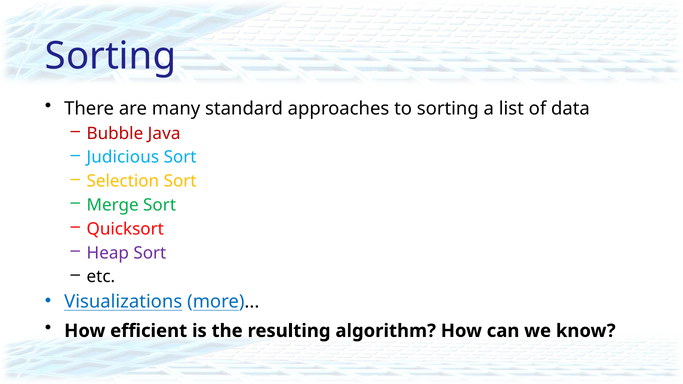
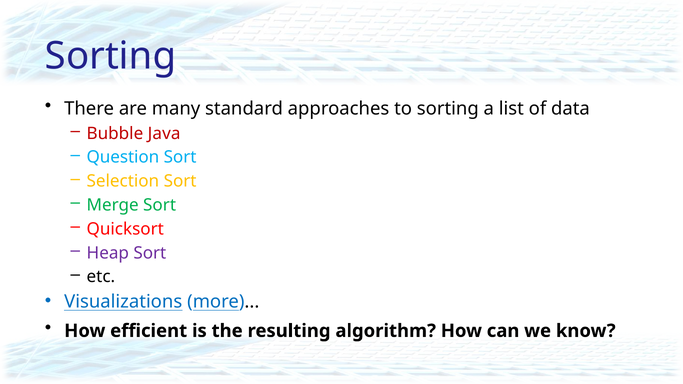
Judicious: Judicious -> Question
